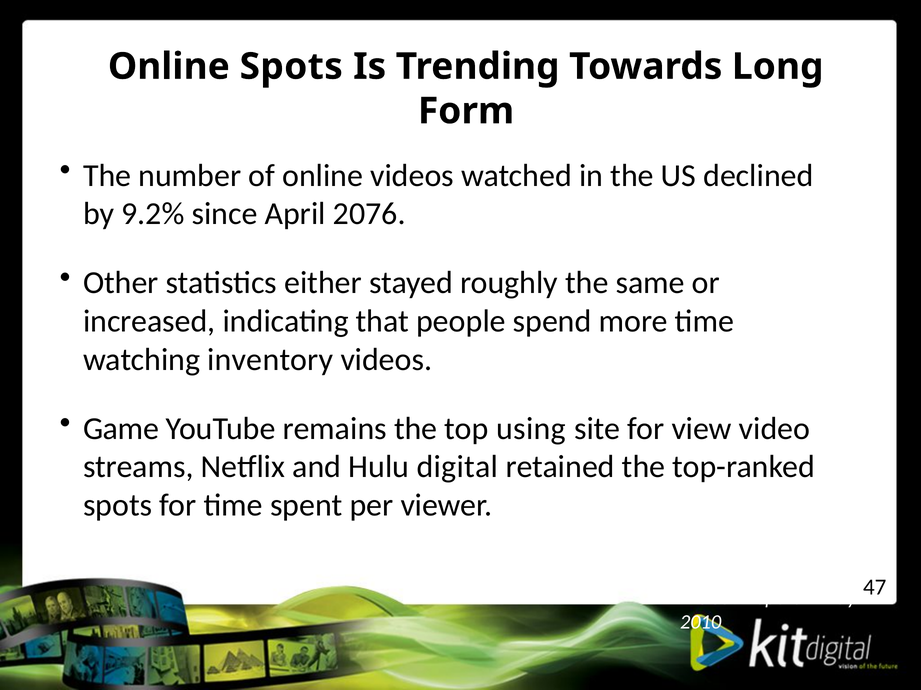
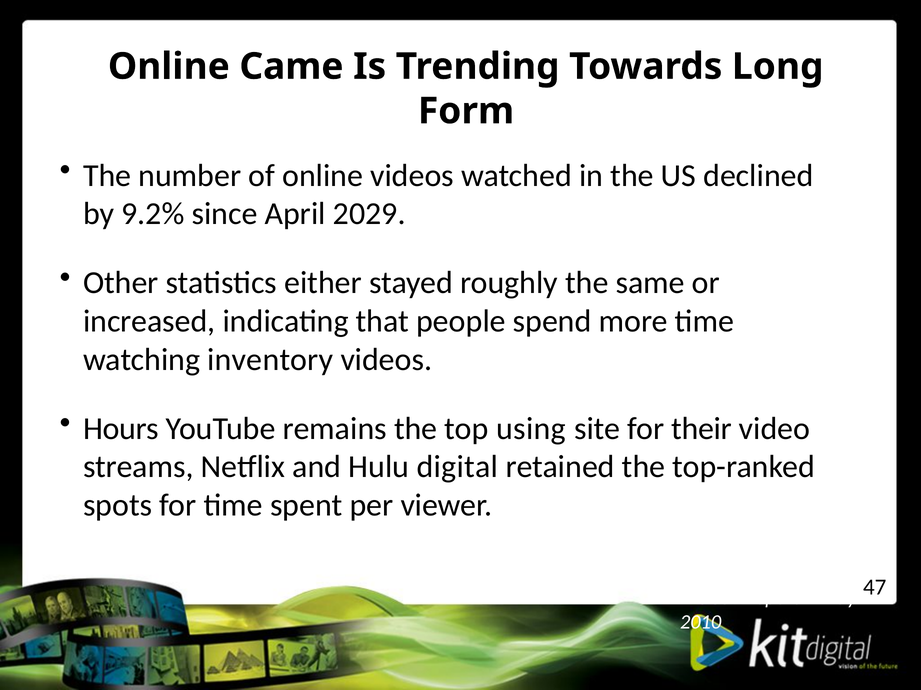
Online Spots: Spots -> Came
2076: 2076 -> 2029
Game: Game -> Hours
view: view -> their
